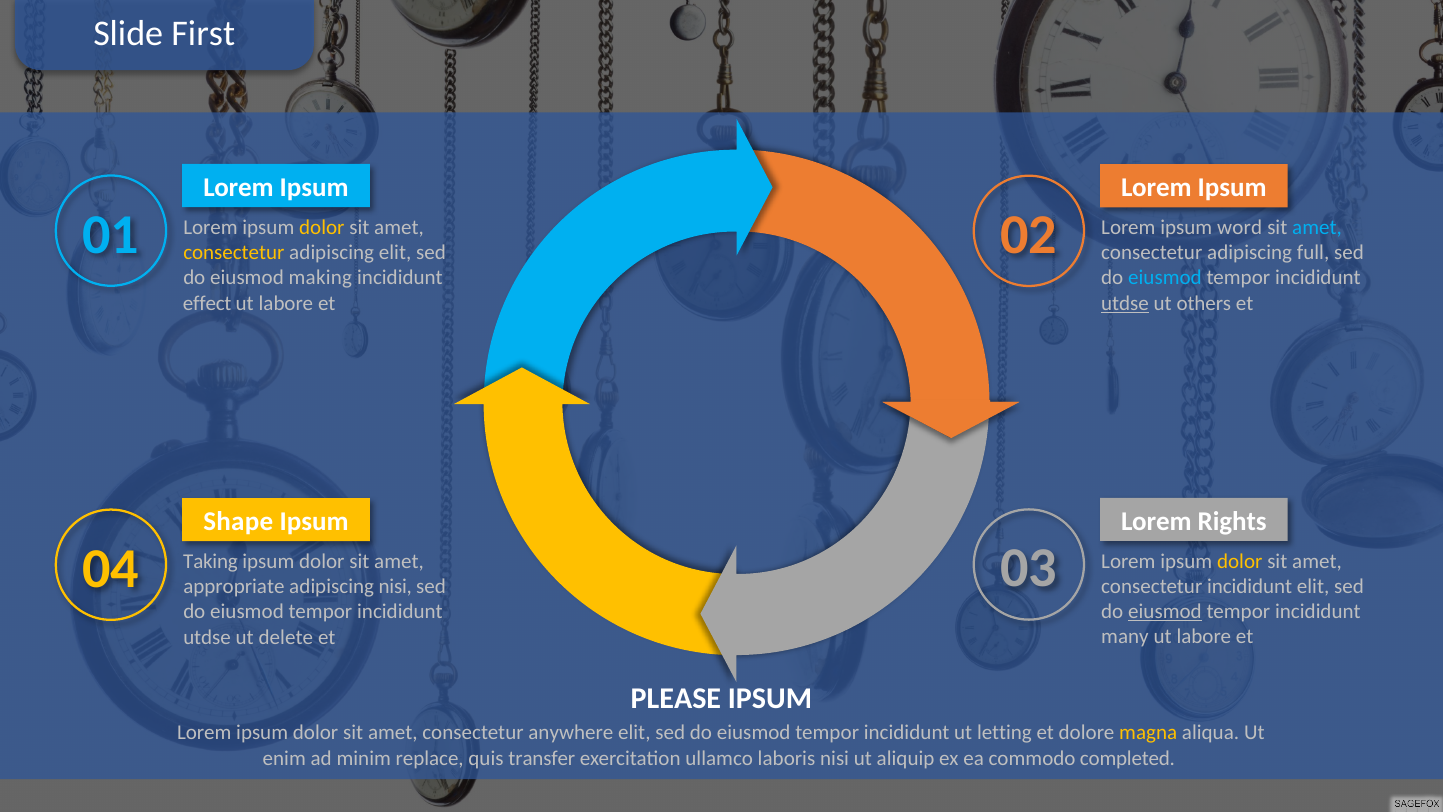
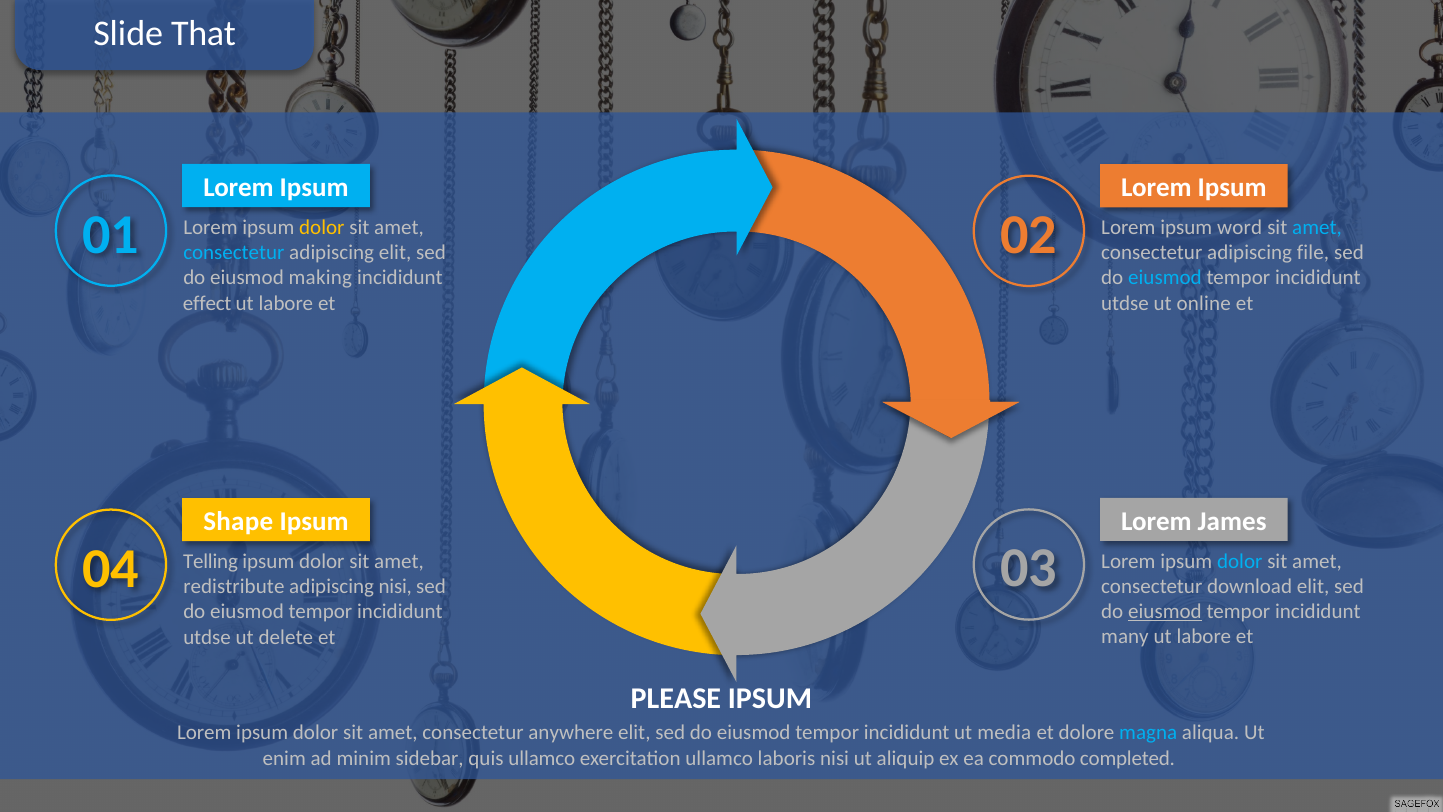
First: First -> That
consectetur at (234, 252) colour: yellow -> light blue
full: full -> file
utdse at (1125, 303) underline: present -> none
others: others -> online
Rights: Rights -> James
dolor at (1240, 561) colour: yellow -> light blue
Taking: Taking -> Telling
consectetur incididunt: incididunt -> download
appropriate: appropriate -> redistribute
letting: letting -> media
magna colour: yellow -> light blue
replace: replace -> sidebar
quis transfer: transfer -> ullamco
